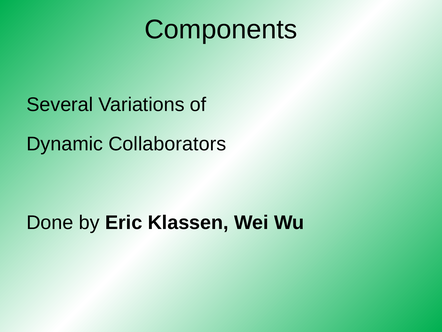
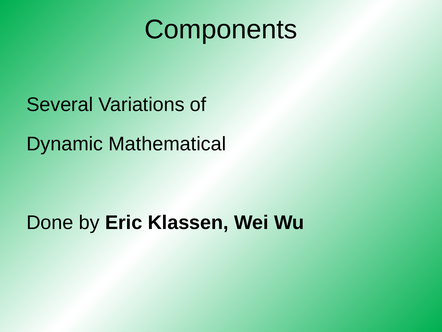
Collaborators: Collaborators -> Mathematical
